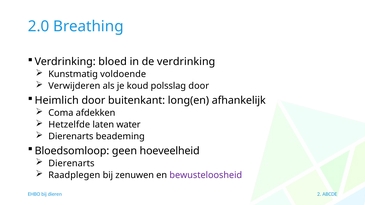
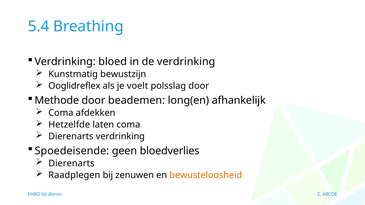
2.0: 2.0 -> 5.4
voldoende: voldoende -> bewustzijn
Verwijderen: Verwijderen -> Ooglidreflex
koud: koud -> voelt
Heimlich: Heimlich -> Methode
buitenkant: buitenkant -> beademen
laten water: water -> coma
Dierenarts beademing: beademing -> verdrinking
Bloedsomloop: Bloedsomloop -> Spoedeisende
hoeveelheid: hoeveelheid -> bloedverlies
bewusteloosheid colour: purple -> orange
